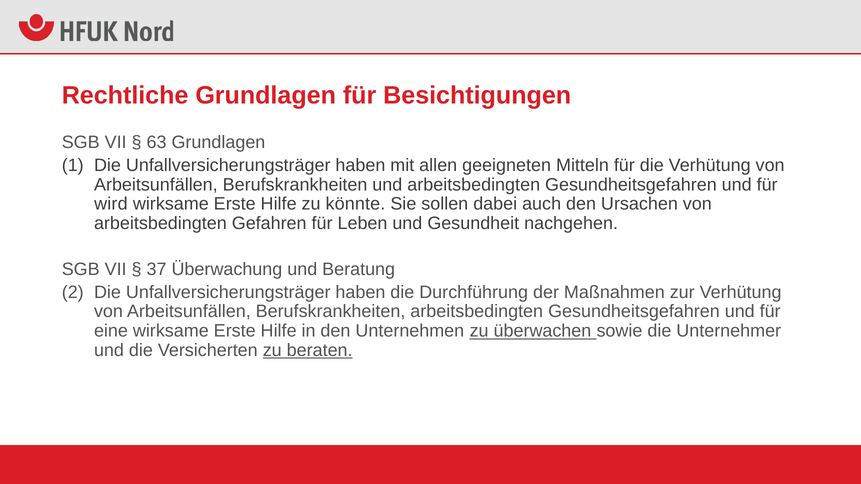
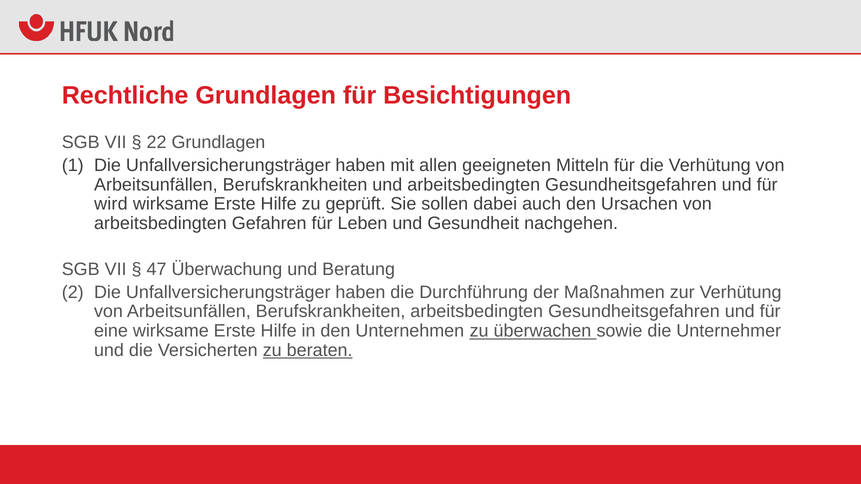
63: 63 -> 22
könnte: könnte -> geprüft
37: 37 -> 47
